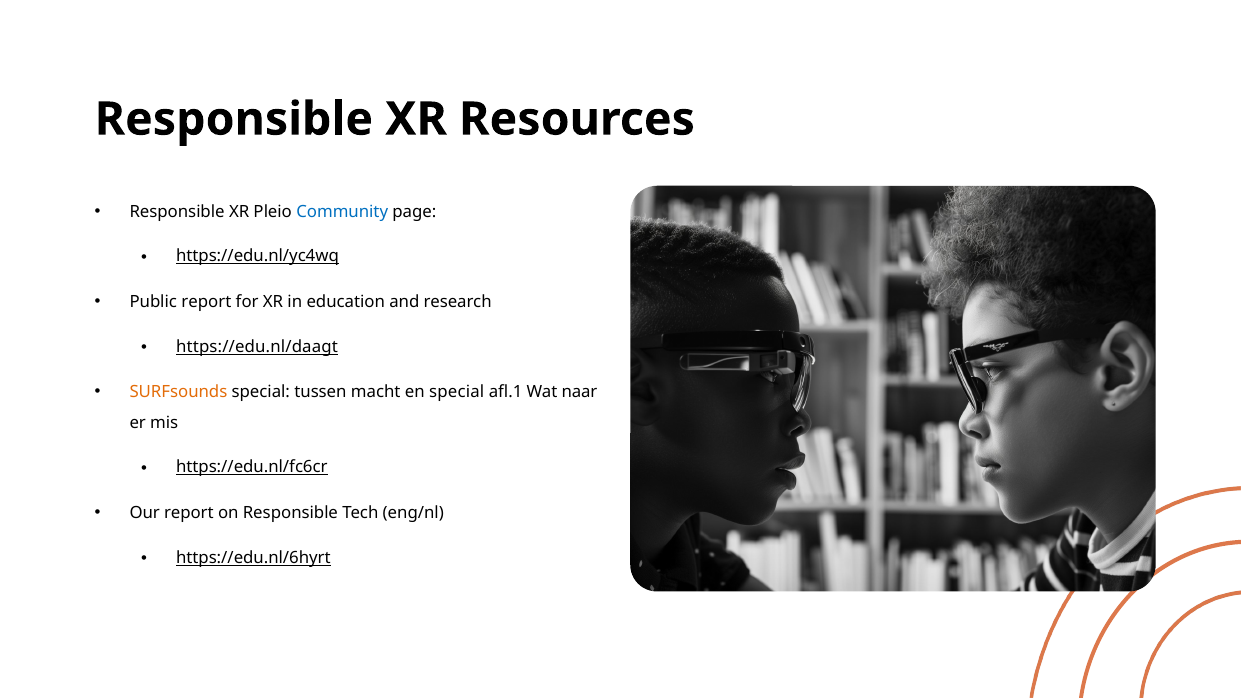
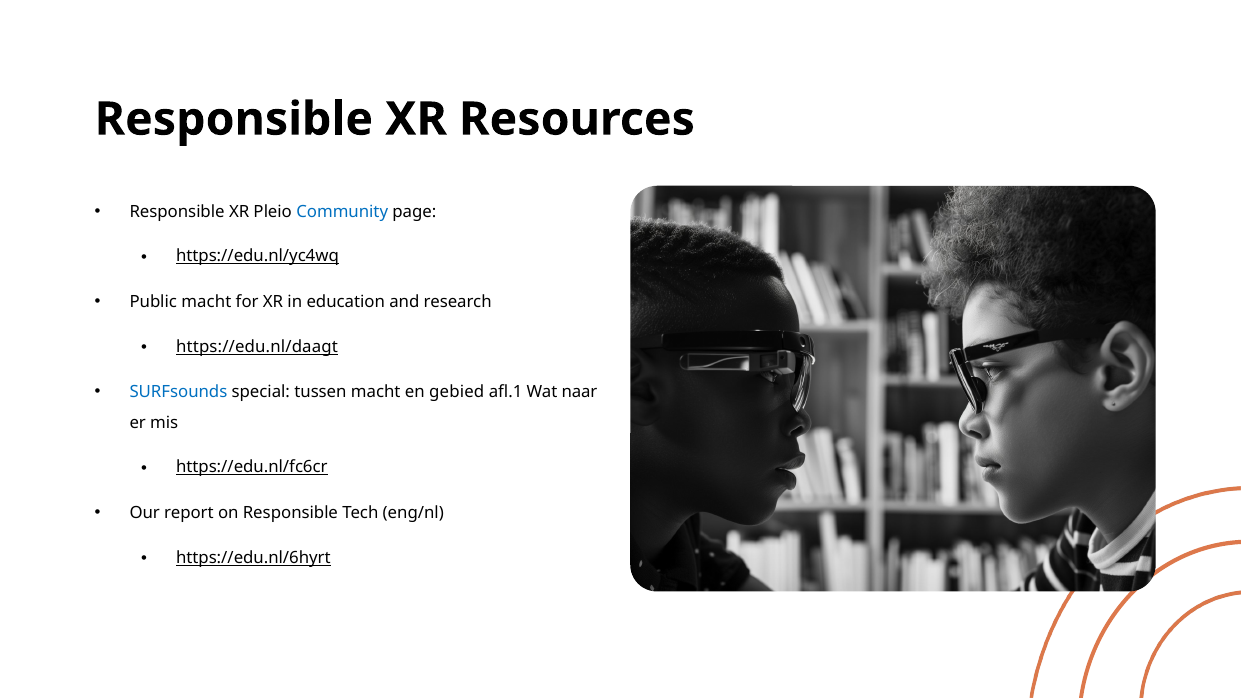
Public report: report -> macht
SURFsounds colour: orange -> blue
en special: special -> gebied
